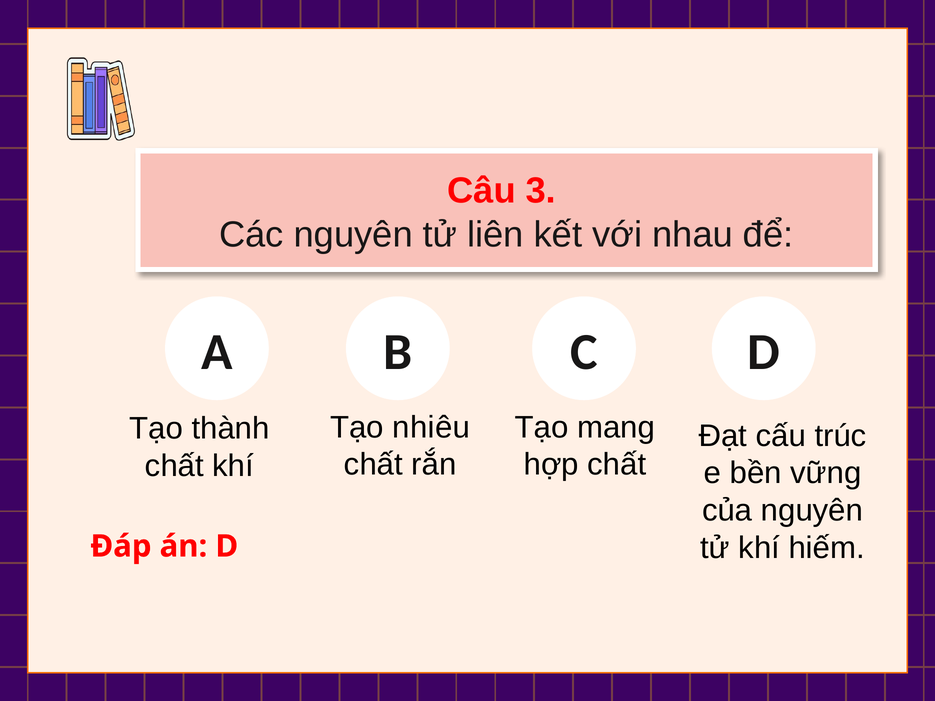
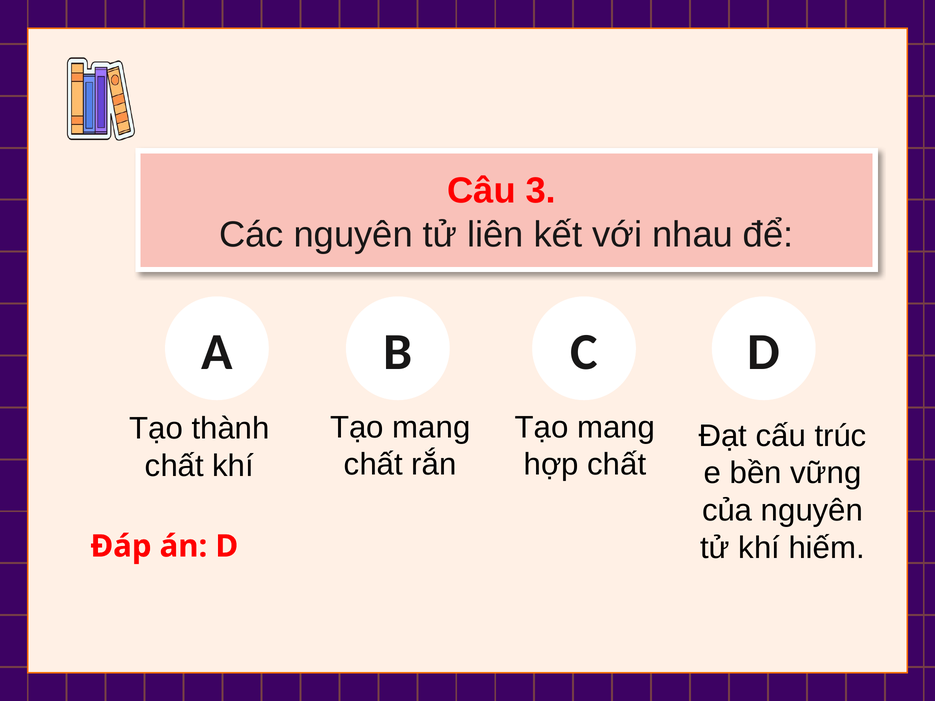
nhiêu at (431, 427): nhiêu -> mang
